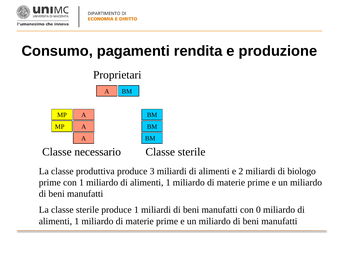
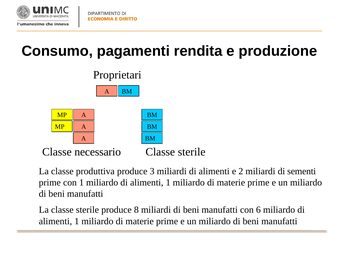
biologo: biologo -> sementi
produce 1: 1 -> 8
0: 0 -> 6
